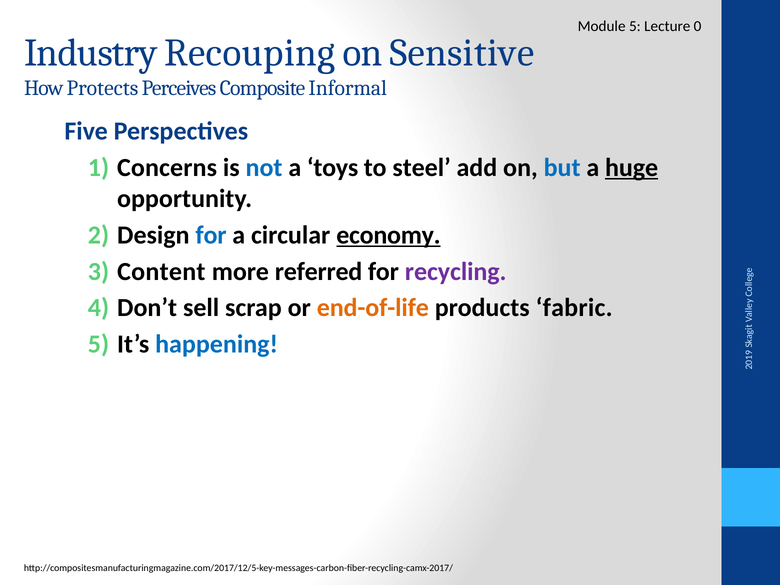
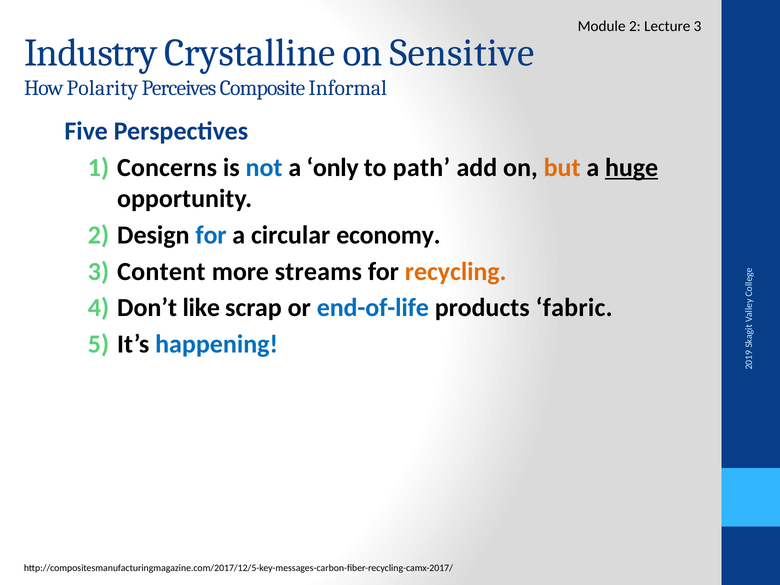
Module 5: 5 -> 2
Lecture 0: 0 -> 3
Recouping: Recouping -> Crystalline
Protects: Protects -> Polarity
toys: toys -> only
steel: steel -> path
but colour: blue -> orange
economy underline: present -> none
referred: referred -> streams
recycling colour: purple -> orange
sell: sell -> like
end-of-life colour: orange -> blue
